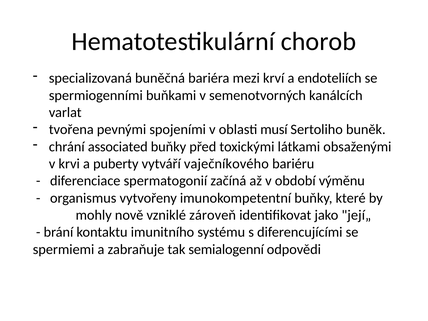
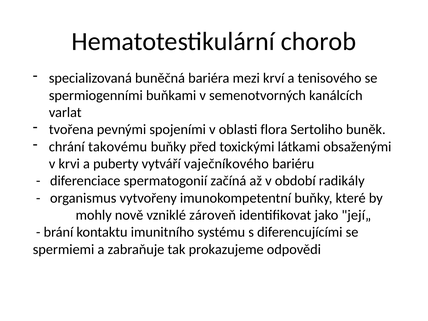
endoteliích: endoteliích -> tenisového
musí: musí -> flora
associated: associated -> takovému
výměnu: výměnu -> radikály
semialogenní: semialogenní -> prokazujeme
